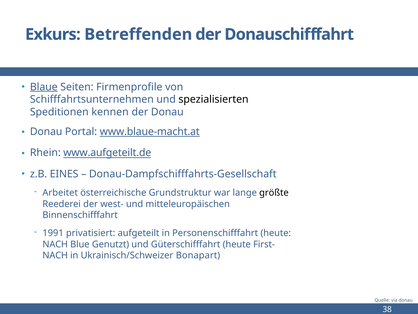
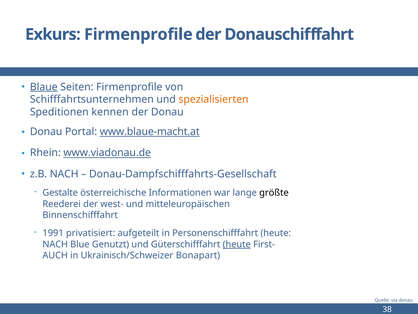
Exkurs Betreffenden: Betreffenden -> Firmenprofile
spezialisierten colour: black -> orange
www.aufgeteilt.de: www.aufgeteilt.de -> www.viadonau.de
z.B EINES: EINES -> NACH
Arbeitet: Arbeitet -> Gestalte
Grundstruktur: Grundstruktur -> Informationen
heute at (237, 244) underline: none -> present
NACH at (55, 255): NACH -> AUCH
